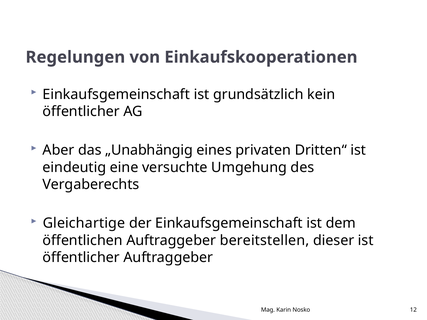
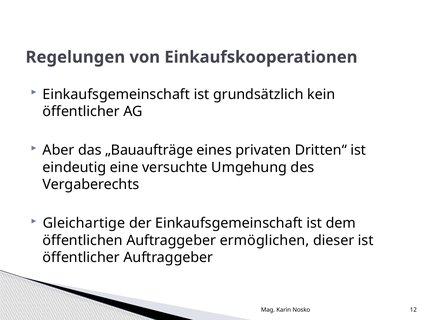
„Unabhängig: „Unabhängig -> „Bauaufträge
bereitstellen: bereitstellen -> ermöglichen
